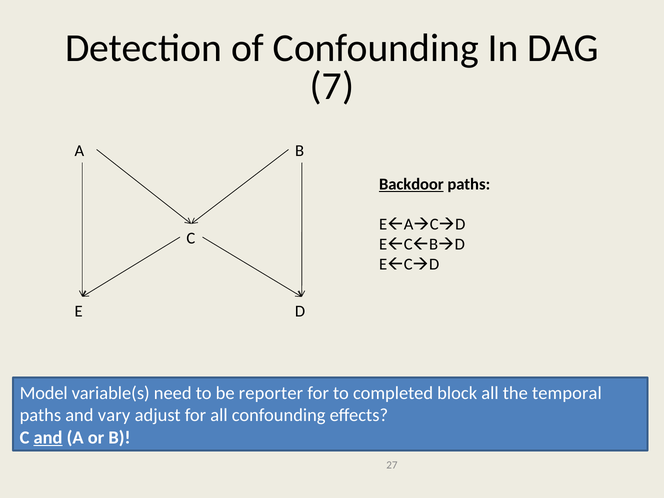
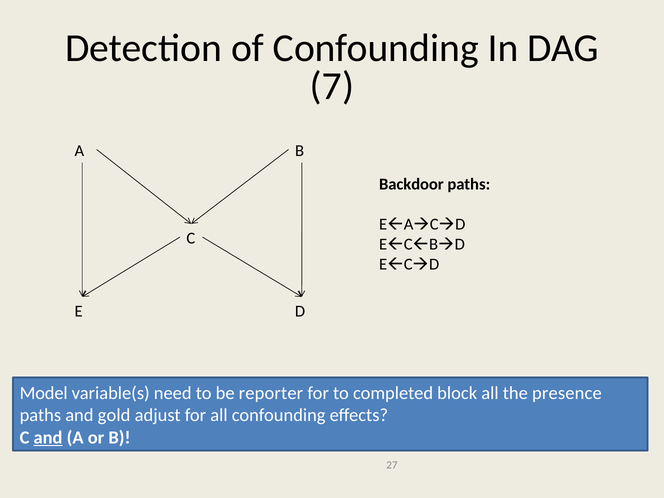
Backdoor underline: present -> none
temporal: temporal -> presence
vary: vary -> gold
